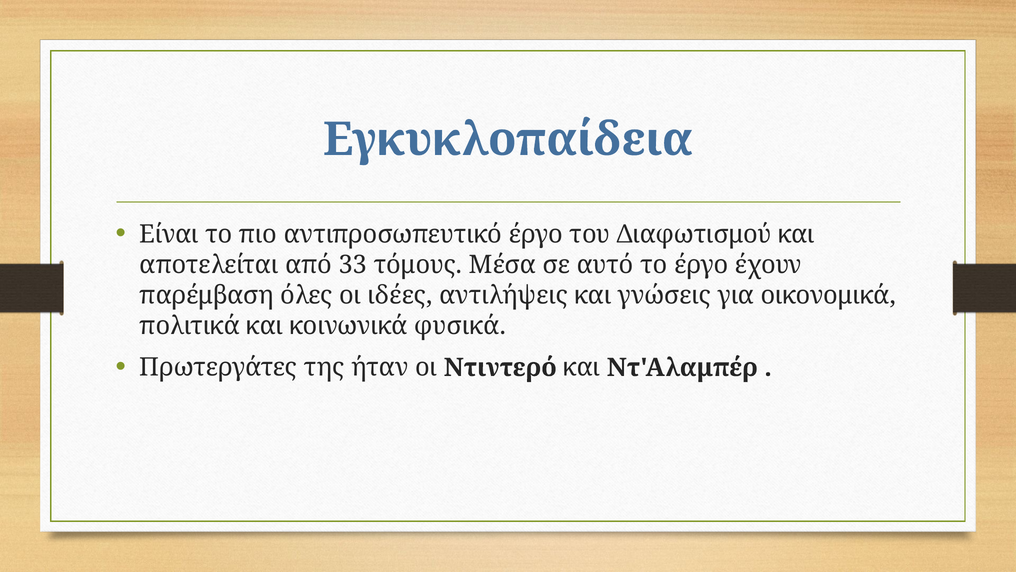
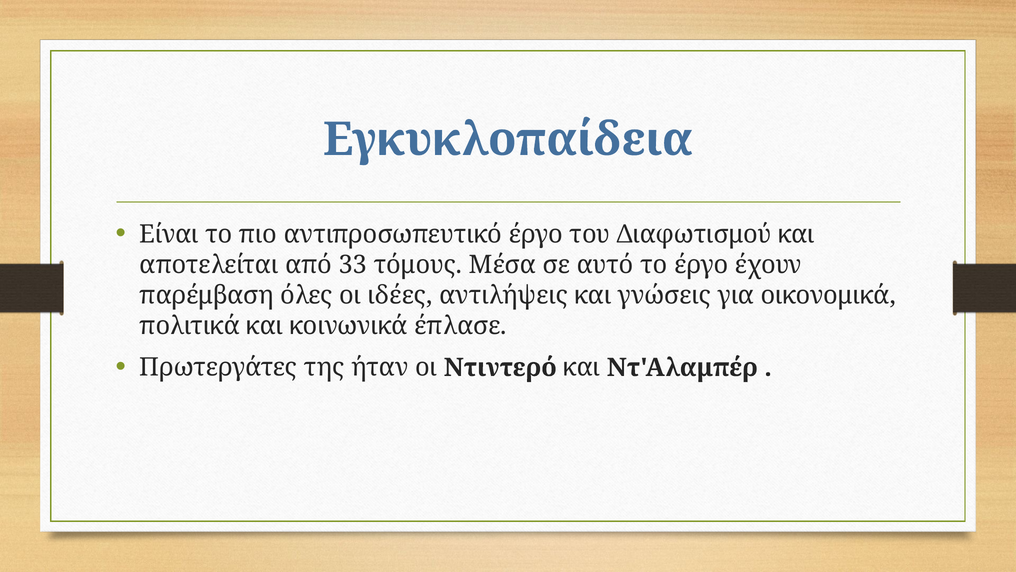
φυσικά: φυσικά -> έπλασε
